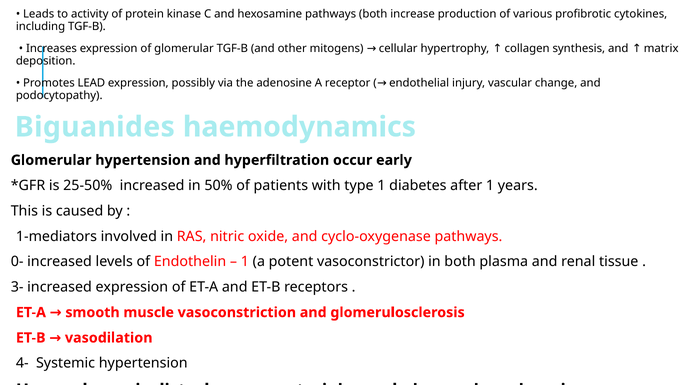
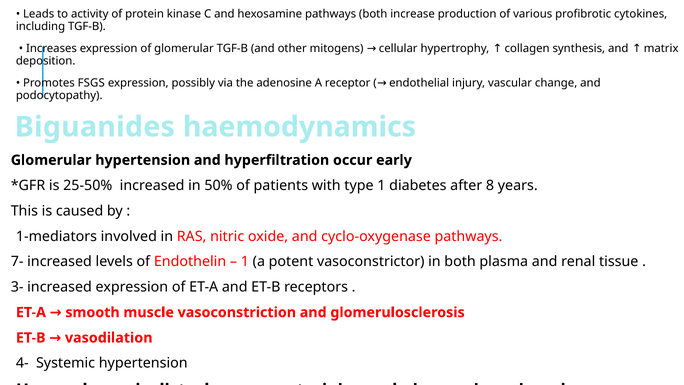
LEAD: LEAD -> FSGS
after 1: 1 -> 8
0-: 0- -> 7-
